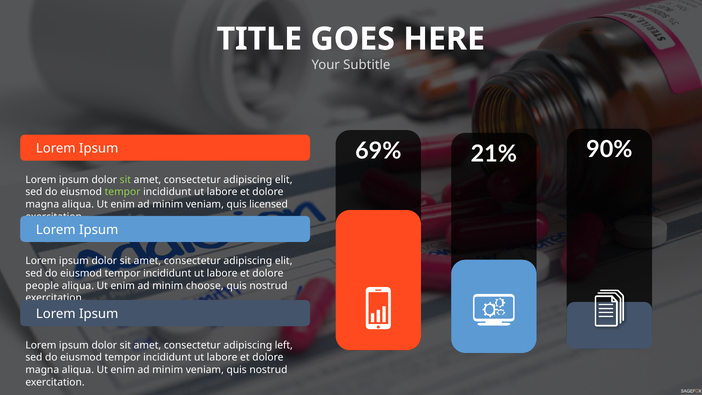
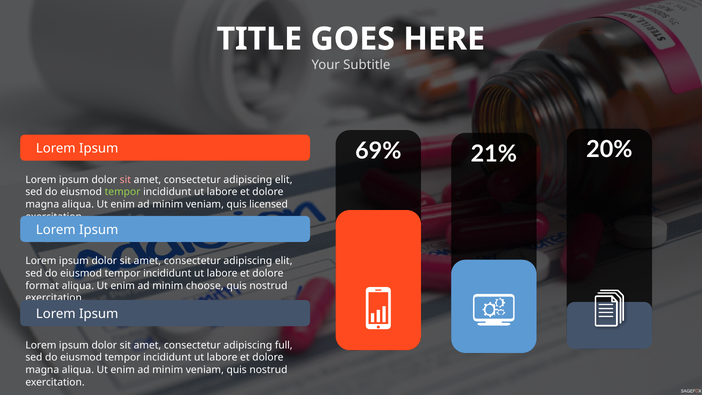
90%: 90% -> 20%
sit at (125, 180) colour: light green -> pink
people: people -> format
left: left -> full
